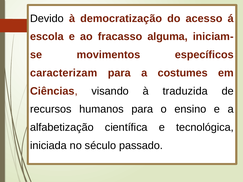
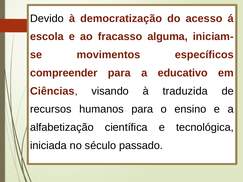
caracterizam: caracterizam -> compreender
costumes: costumes -> educativo
